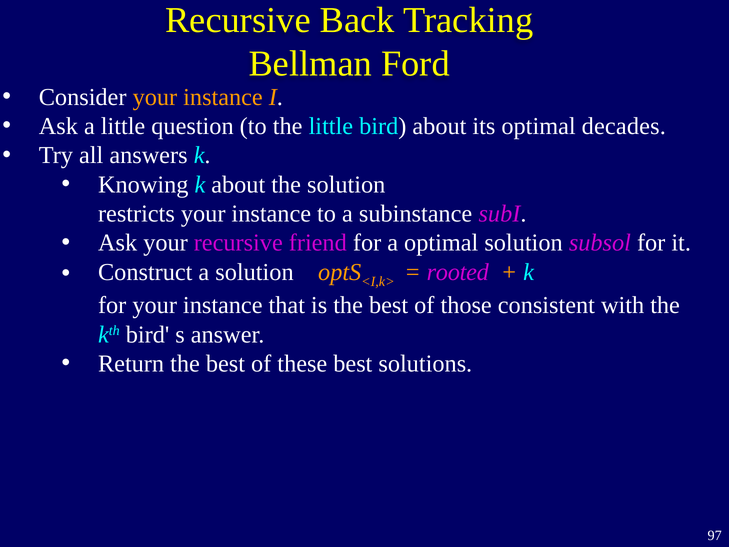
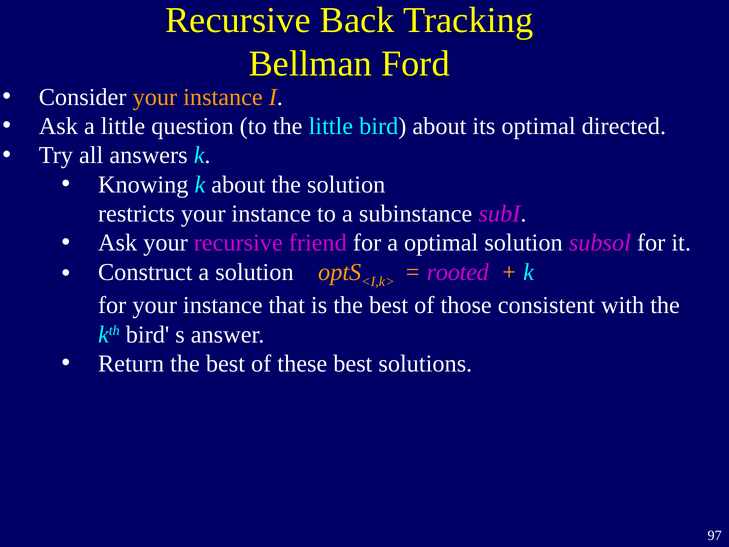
decades: decades -> directed
